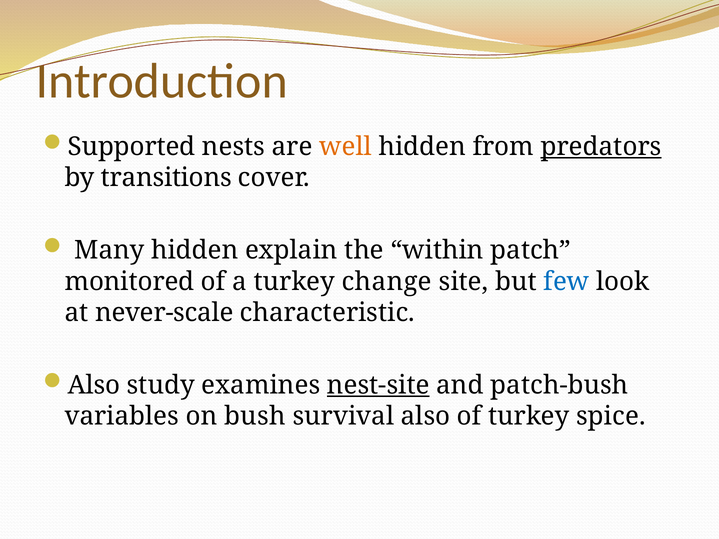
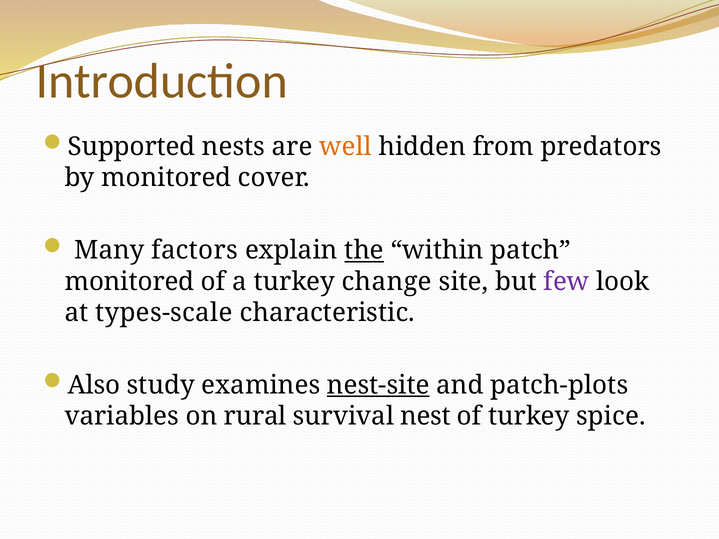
predators underline: present -> none
by transitions: transitions -> monitored
Many hidden: hidden -> factors
the underline: none -> present
few colour: blue -> purple
never-scale: never-scale -> types-scale
patch-bush: patch-bush -> patch-plots
bush: bush -> rural
survival also: also -> nest
